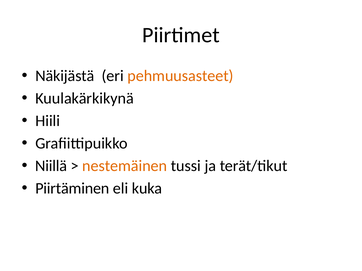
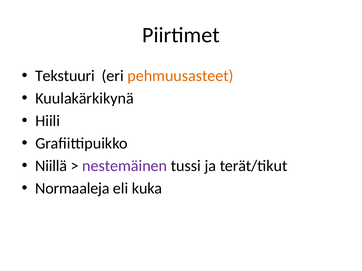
Näkijästä: Näkijästä -> Tekstuuri
nestemäinen colour: orange -> purple
Piirtäminen: Piirtäminen -> Normaaleja
